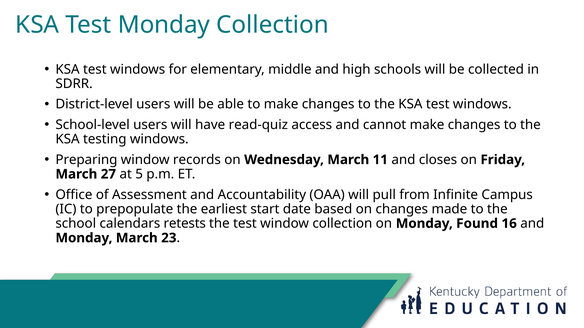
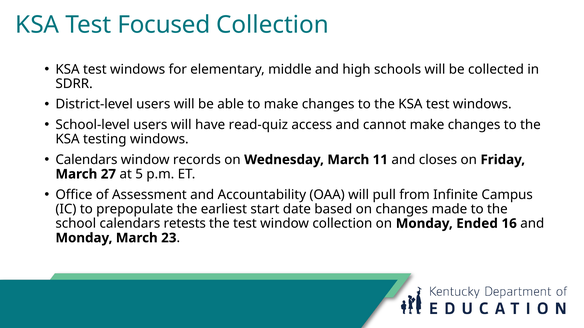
Test Monday: Monday -> Focused
Preparing at (86, 160): Preparing -> Calendars
Found: Found -> Ended
